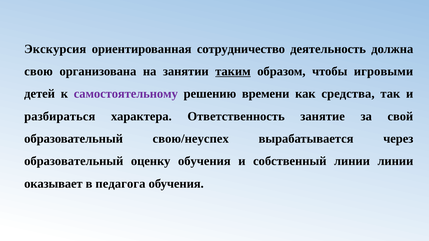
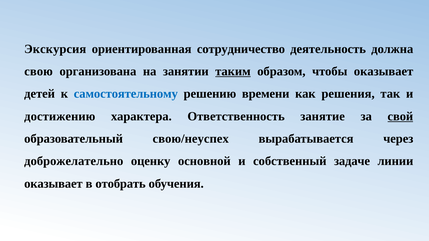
чтобы игровыми: игровыми -> оказывает
самостоятельному colour: purple -> blue
средства: средства -> решения
разбираться: разбираться -> достижению
свой underline: none -> present
образовательный at (74, 161): образовательный -> доброжелательно
оценку обучения: обучения -> основной
собственный линии: линии -> задаче
педагога: педагога -> отобрать
